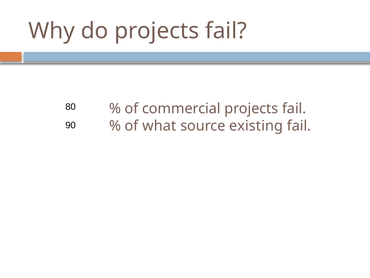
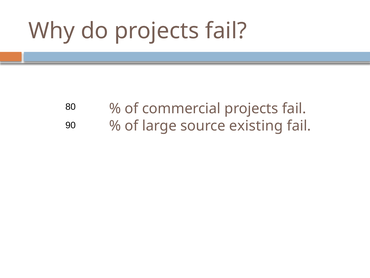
what: what -> large
